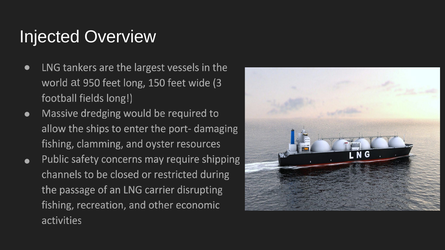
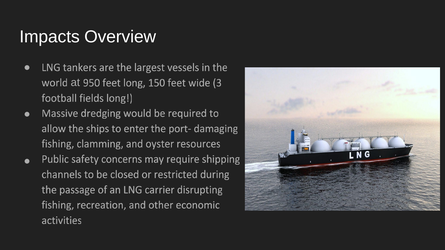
Injected: Injected -> Impacts
